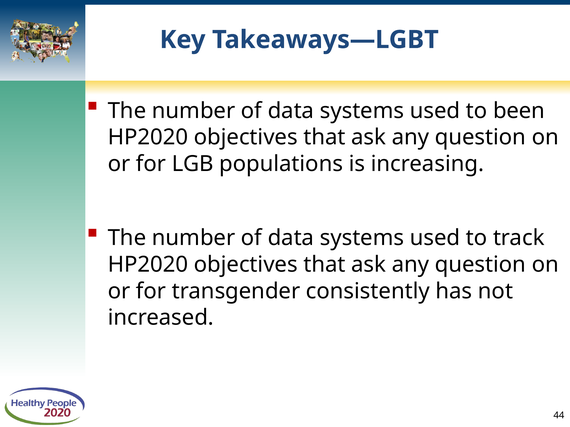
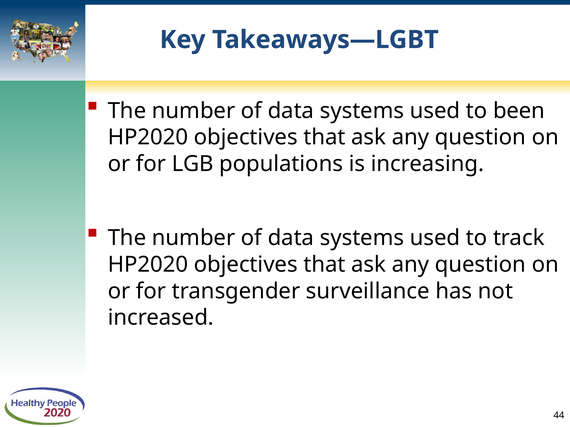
consistently: consistently -> surveillance
